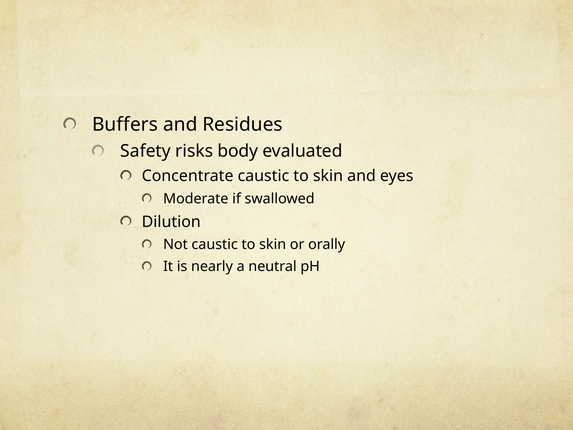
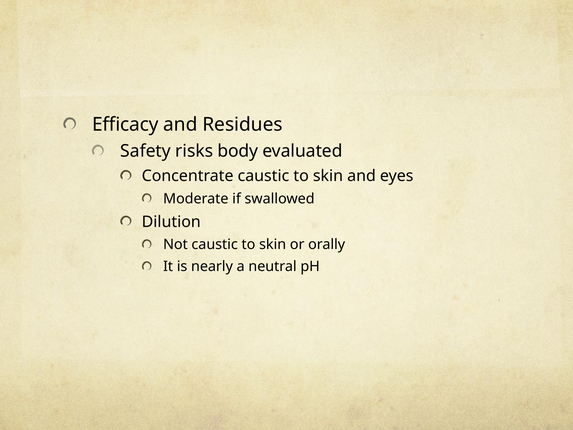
Buffers: Buffers -> Efficacy
